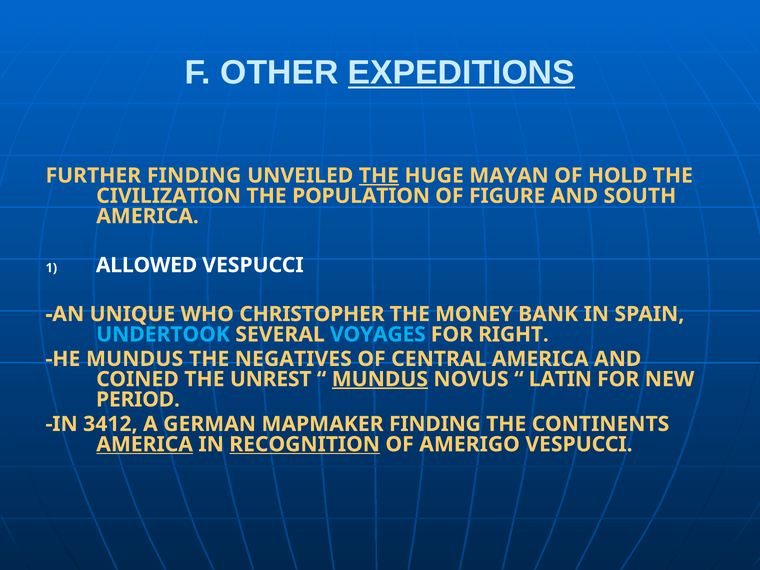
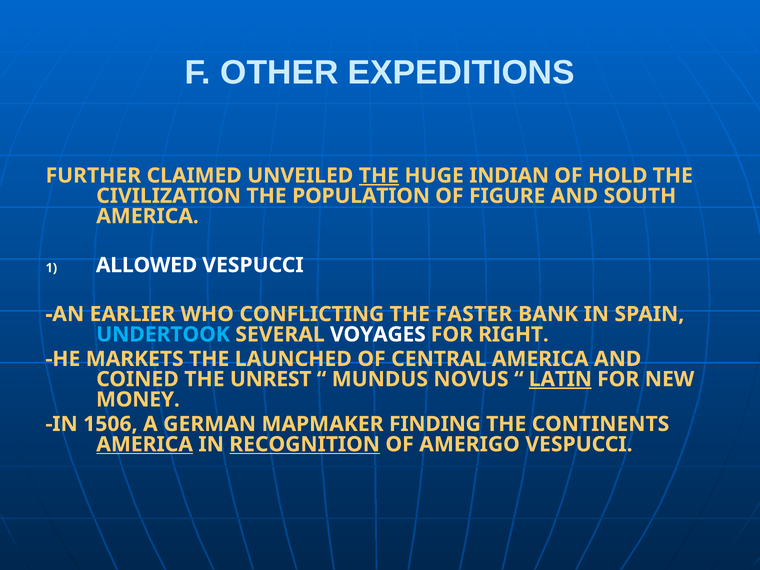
EXPEDITIONS underline: present -> none
FURTHER FINDING: FINDING -> CLAIMED
MAYAN: MAYAN -> INDIAN
UNIQUE: UNIQUE -> EARLIER
CHRISTOPHER: CHRISTOPHER -> CONFLICTING
MONEY: MONEY -> FASTER
VOYAGES colour: light blue -> white
HE MUNDUS: MUNDUS -> MARKETS
NEGATIVES: NEGATIVES -> LAUNCHED
MUNDUS at (380, 379) underline: present -> none
LATIN underline: none -> present
PERIOD: PERIOD -> MONEY
3412: 3412 -> 1506
